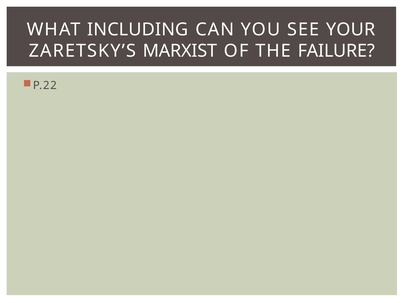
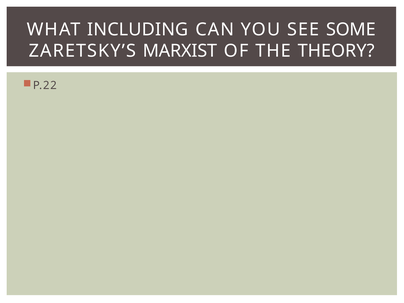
YOUR: YOUR -> SOME
FAILURE: FAILURE -> THEORY
